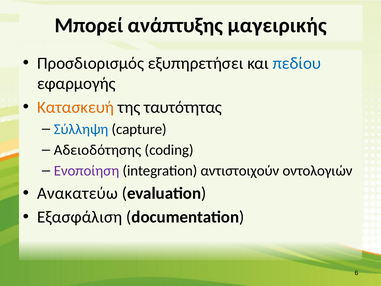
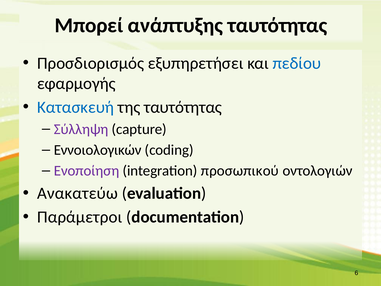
ανάπτυξης μαγειρικής: μαγειρικής -> ταυτότητας
Κατασκευή colour: orange -> blue
Σύλληψη colour: blue -> purple
Αδειοδότησης: Αδειοδότησης -> Εννοιολογικών
αντιστοιχούν: αντιστοιχούν -> προσωπικού
Εξασφάλιση: Εξασφάλιση -> Παράμετροι
